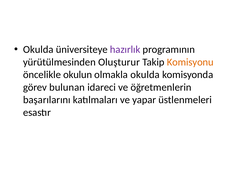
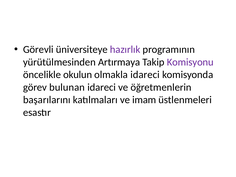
Okulda at (38, 50): Okulda -> Görevli
Oluşturur: Oluşturur -> Artırmaya
Komisyonu colour: orange -> purple
olmakla okulda: okulda -> idareci
yapar: yapar -> imam
